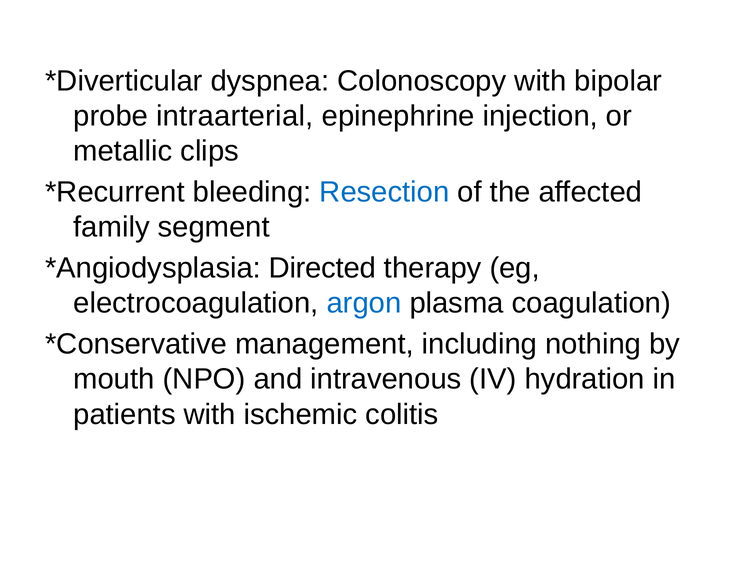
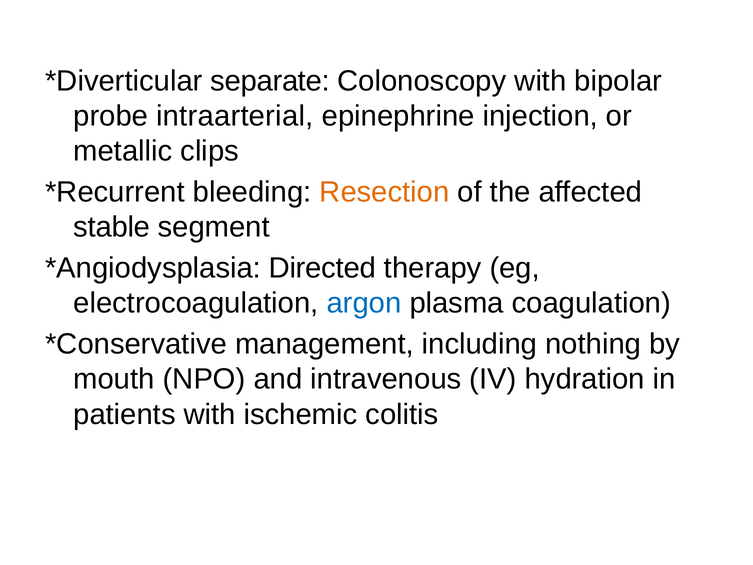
dyspnea: dyspnea -> separate
Resection colour: blue -> orange
family: family -> stable
